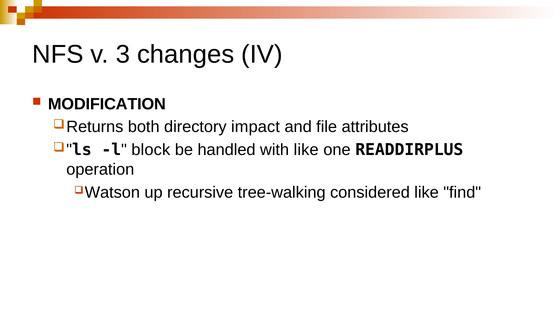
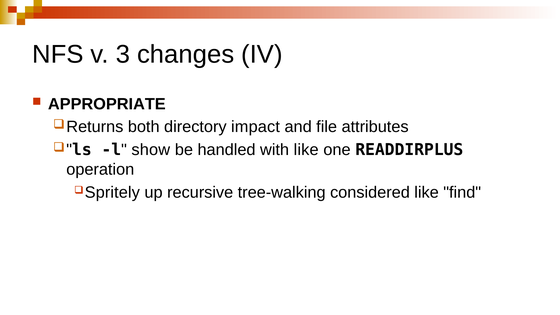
MODIFICATION: MODIFICATION -> APPROPRIATE
block: block -> show
Watson: Watson -> Spritely
